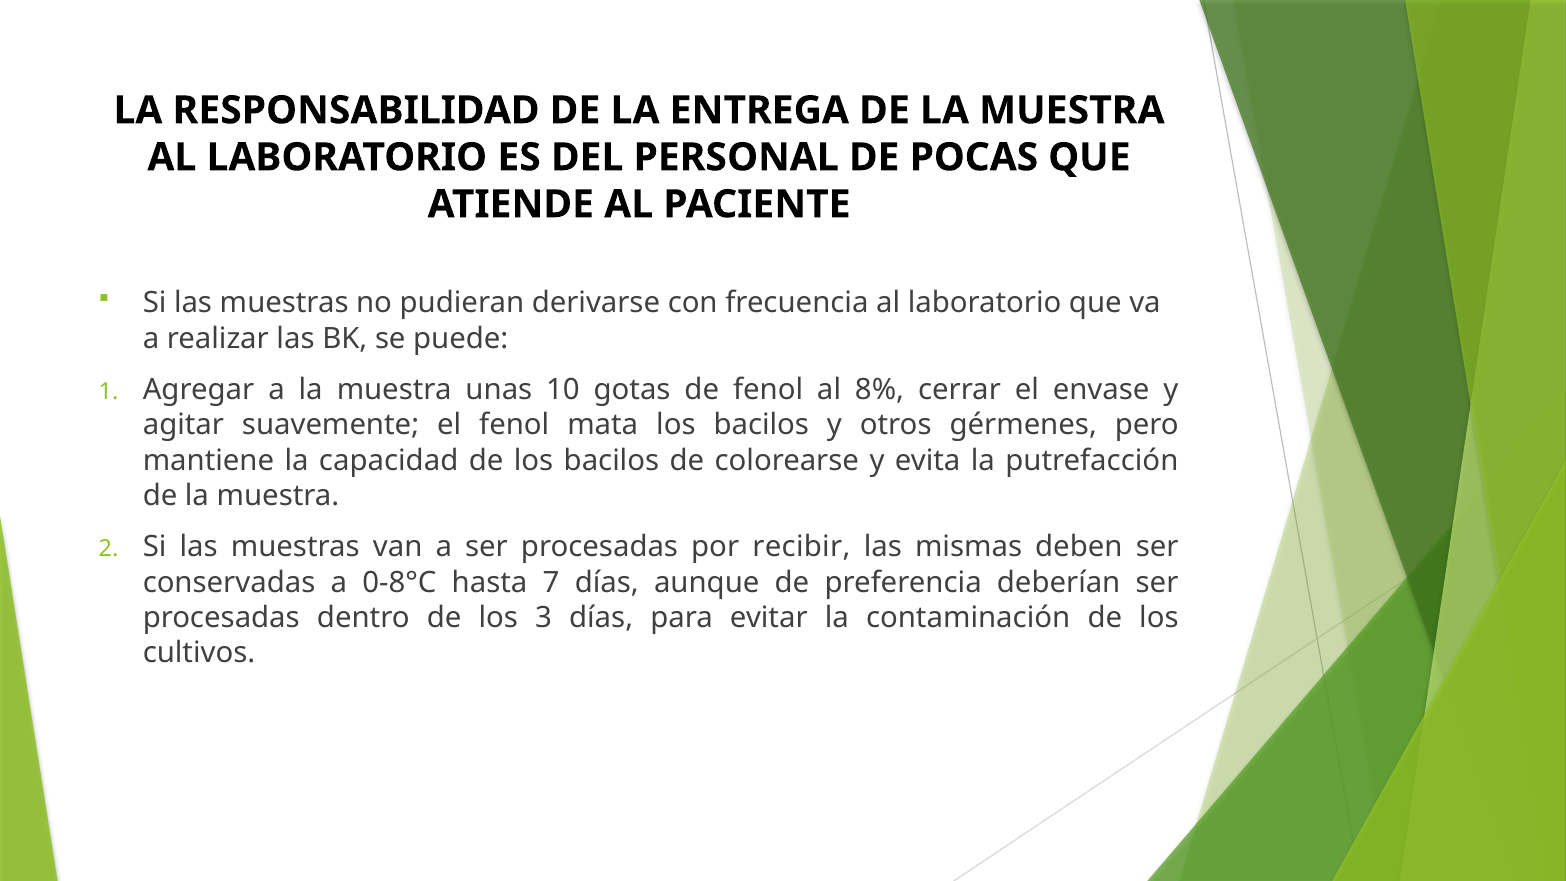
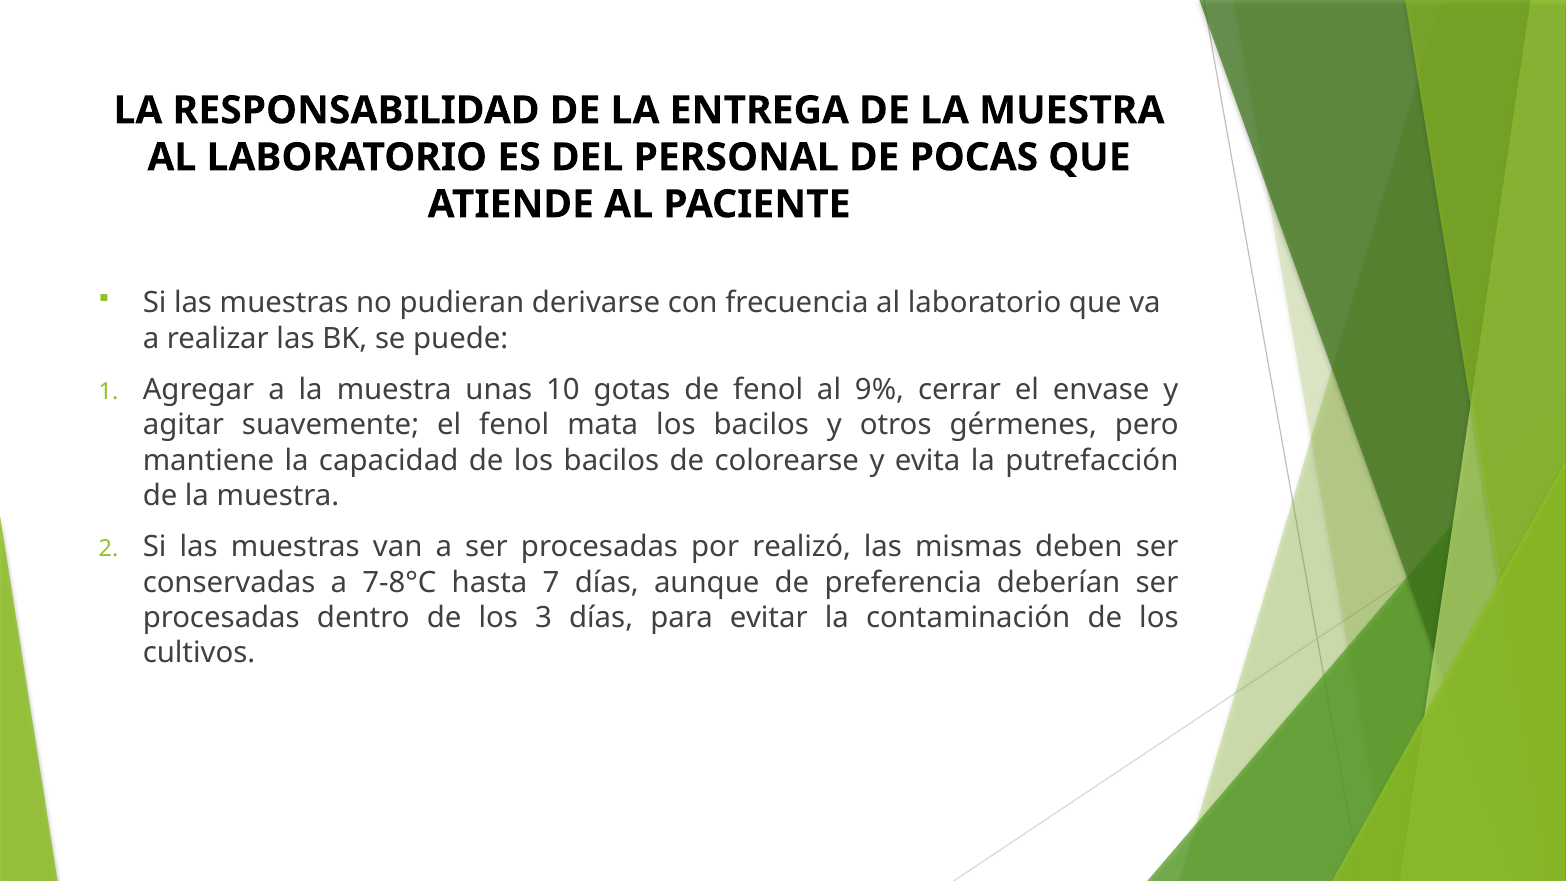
8%: 8% -> 9%
recibir: recibir -> realizó
0-8°C: 0-8°C -> 7-8°C
